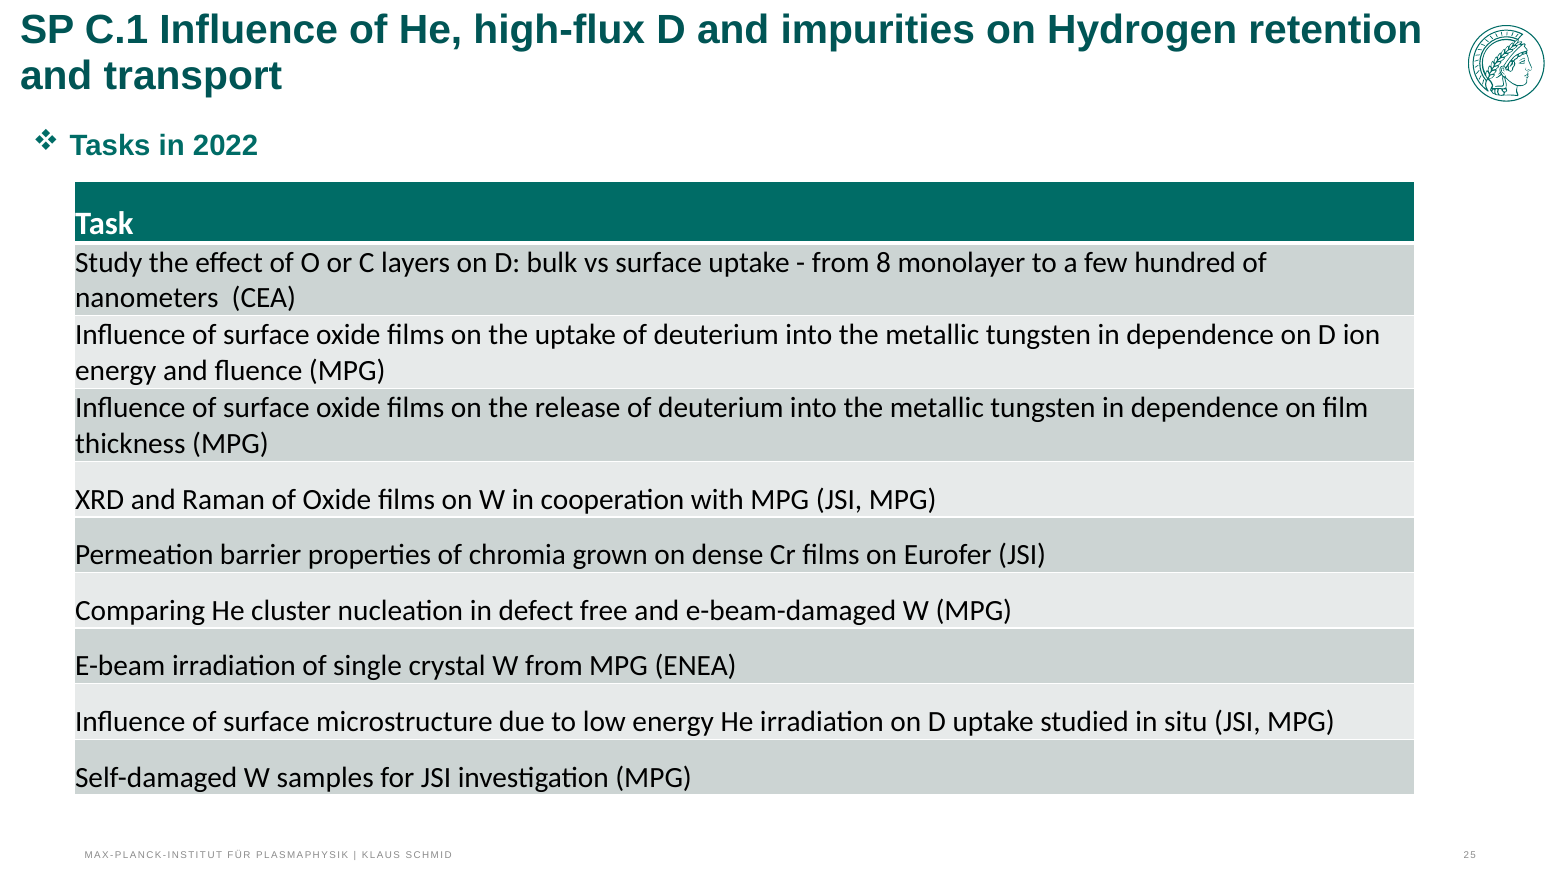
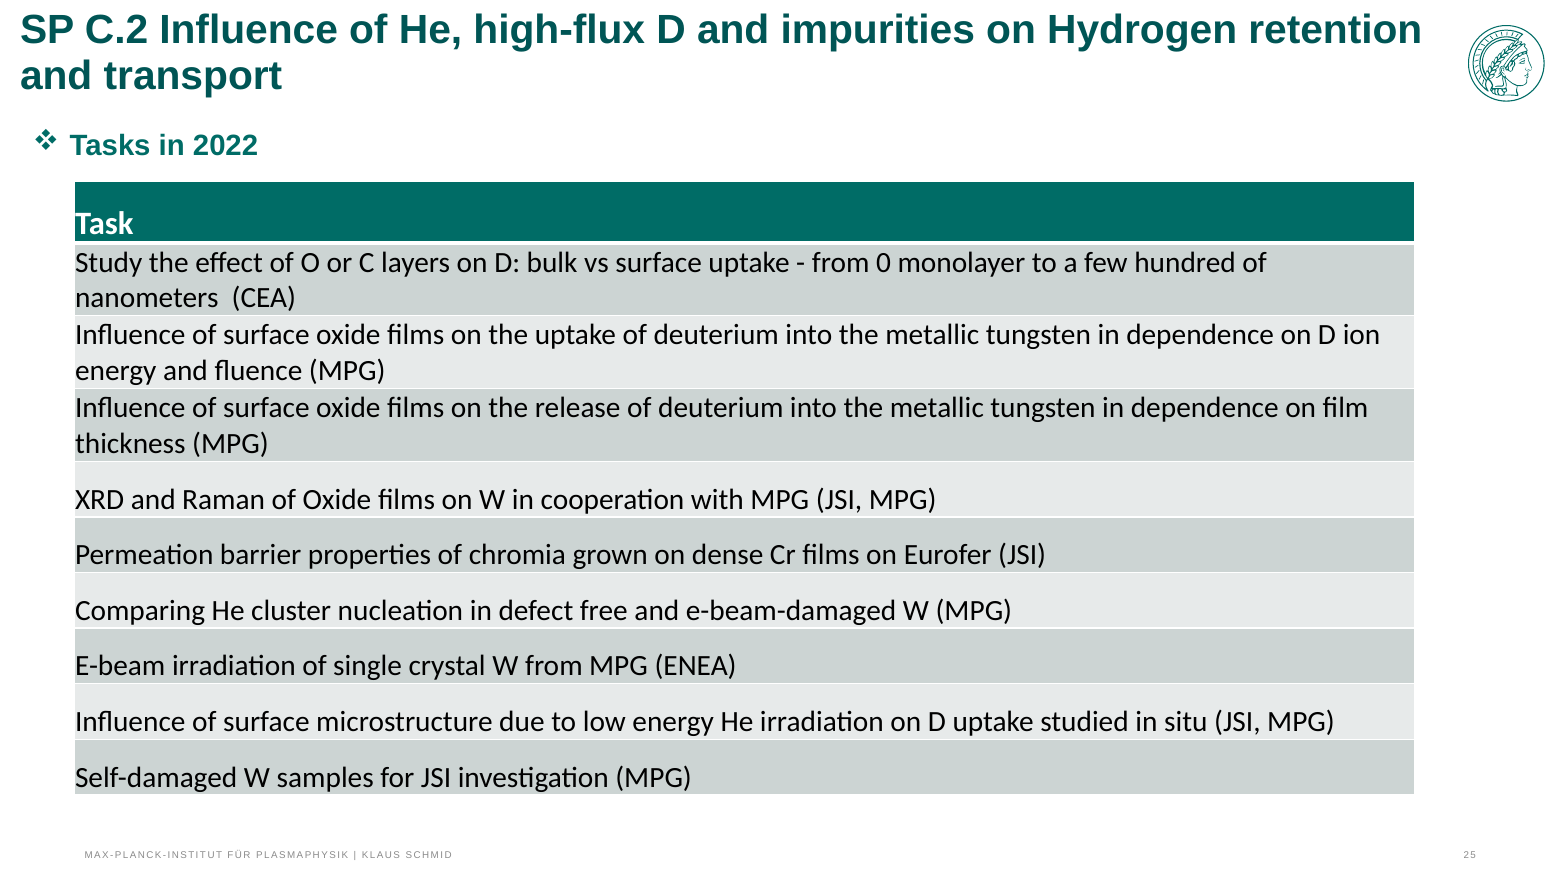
C.1: C.1 -> C.2
8: 8 -> 0
